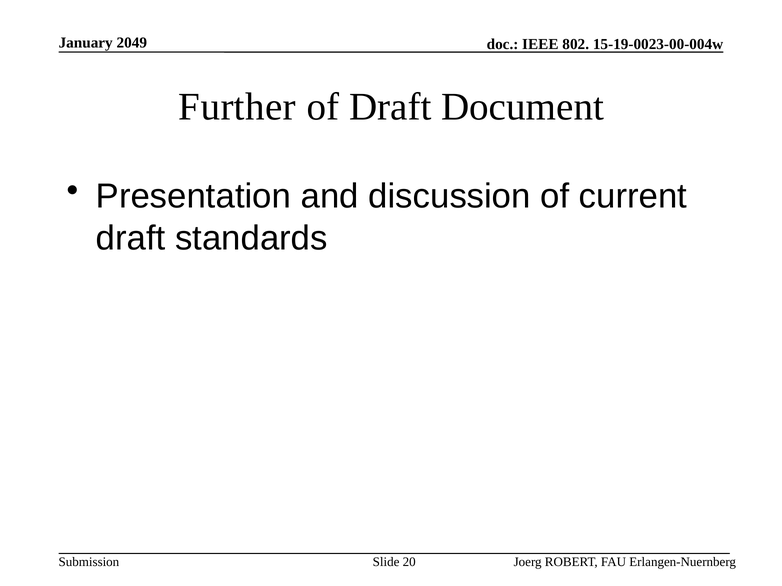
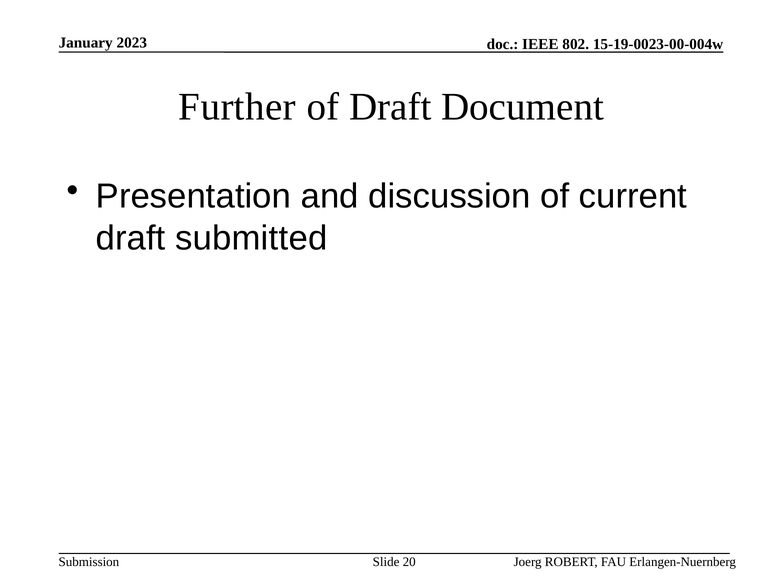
2049: 2049 -> 2023
standards: standards -> submitted
